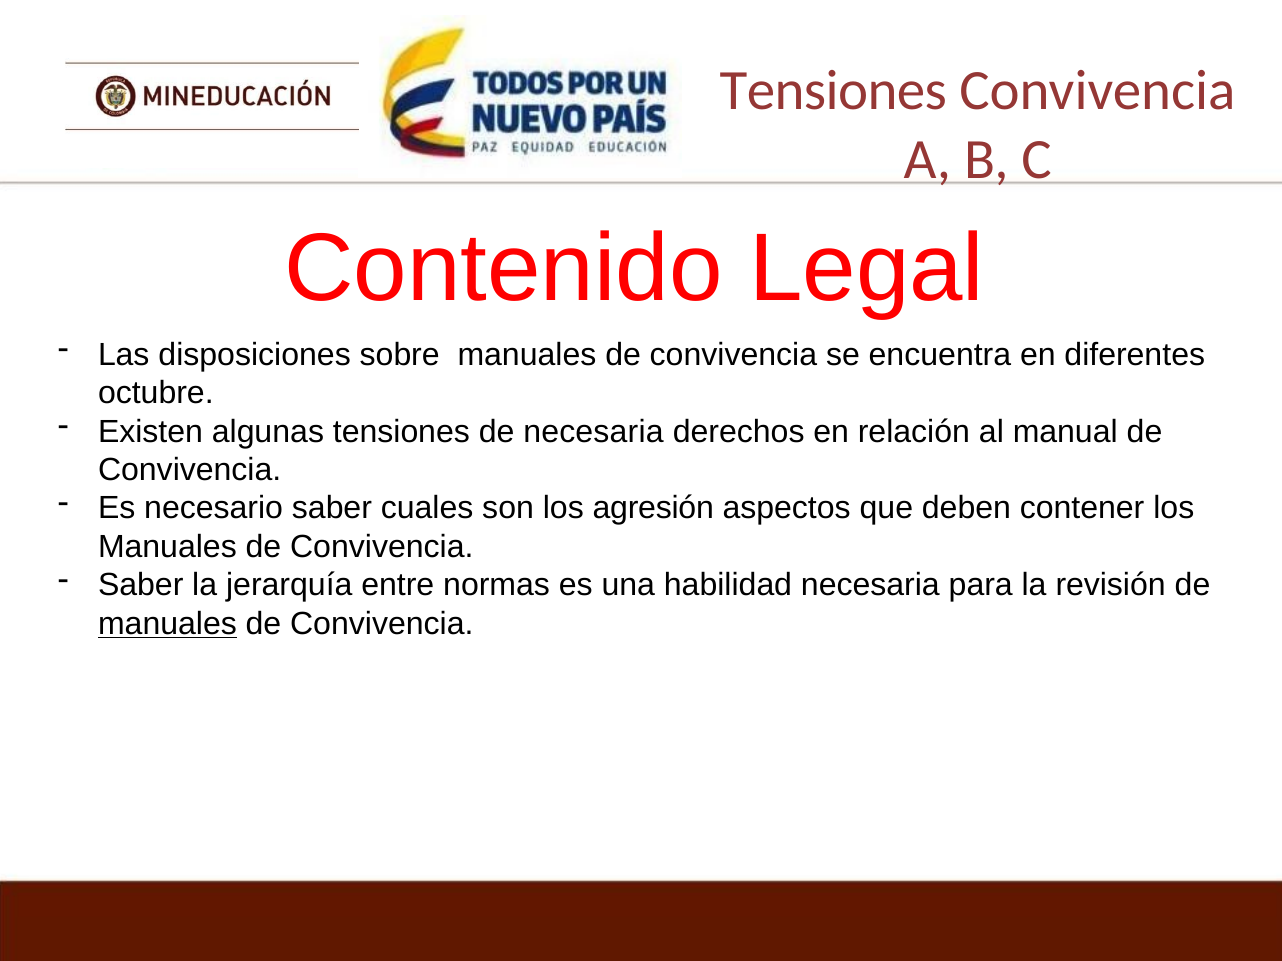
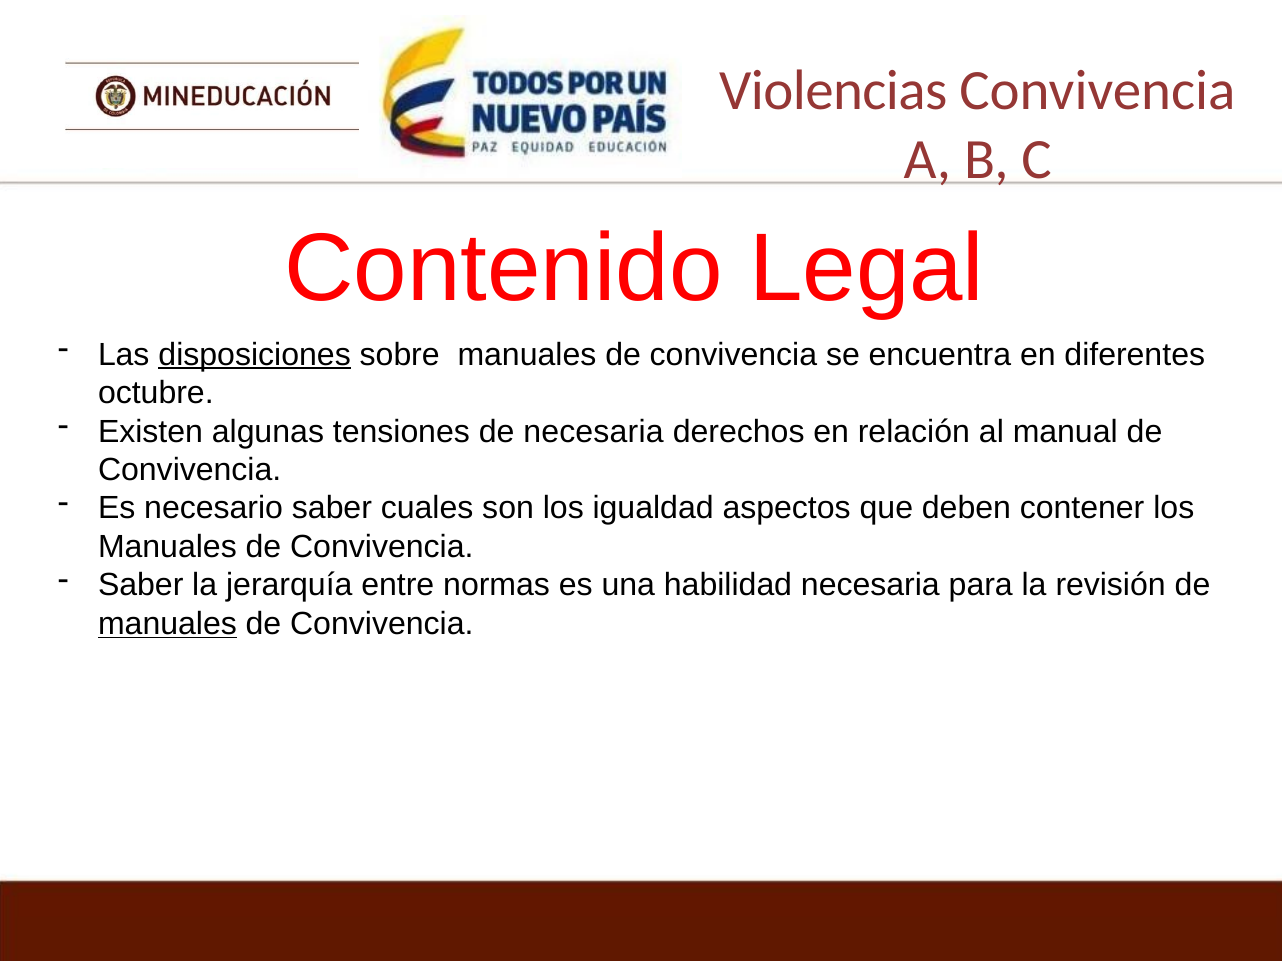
Tensiones at (833, 91): Tensiones -> Violencias
disposiciones underline: none -> present
agresión: agresión -> igualdad
